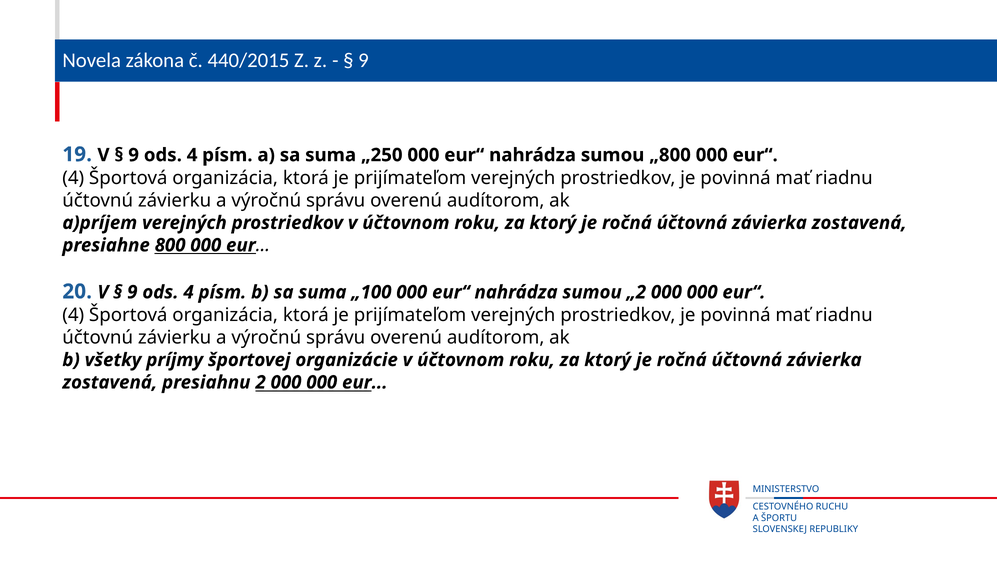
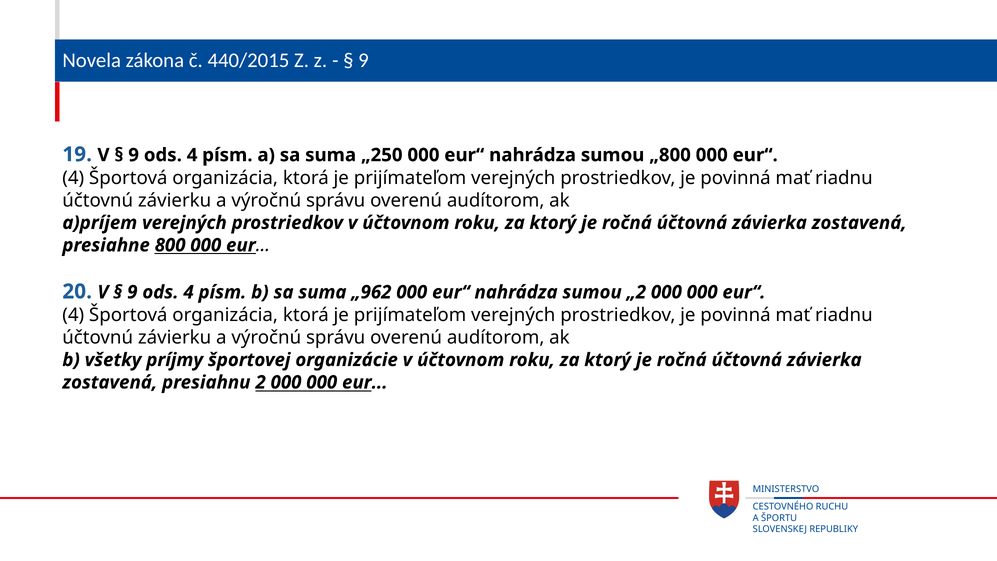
„100: „100 -> „962
